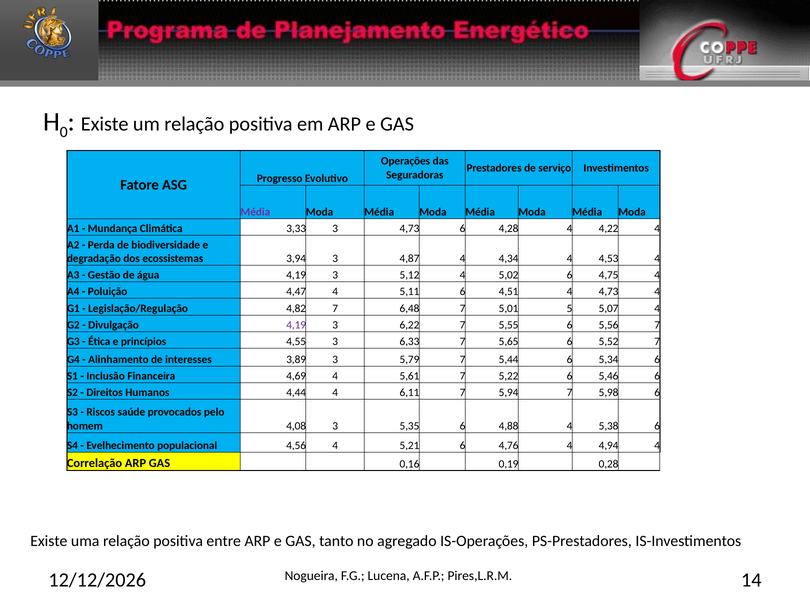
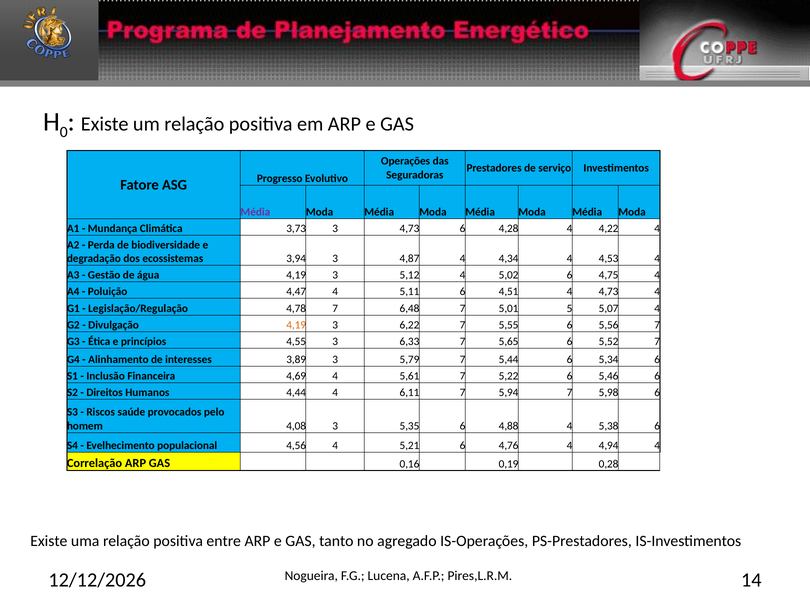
3,33: 3,33 -> 3,73
4,82: 4,82 -> 4,78
4,19 at (296, 325) colour: purple -> orange
